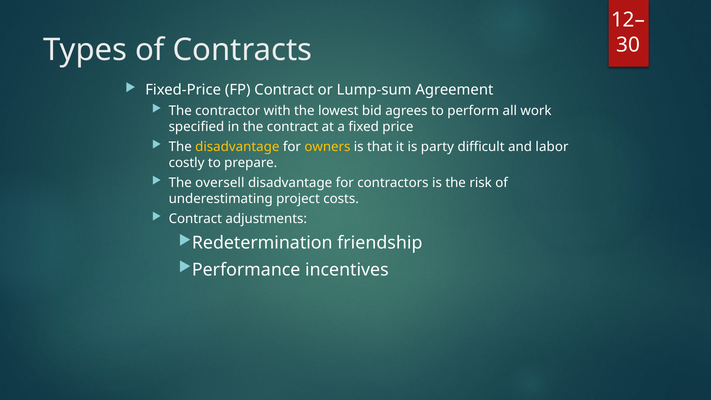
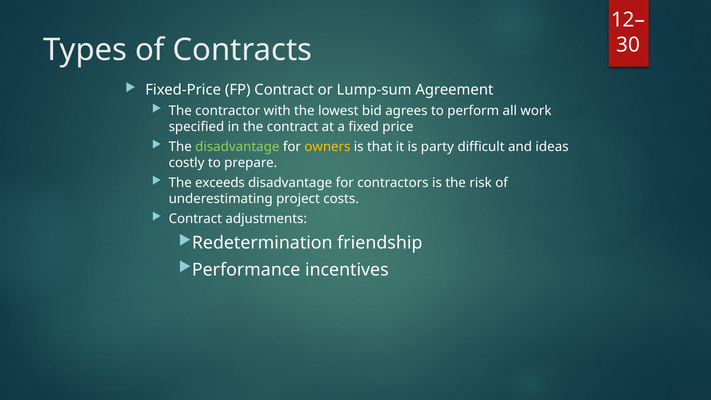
disadvantage at (237, 147) colour: yellow -> light green
labor: labor -> ideas
oversell: oversell -> exceeds
